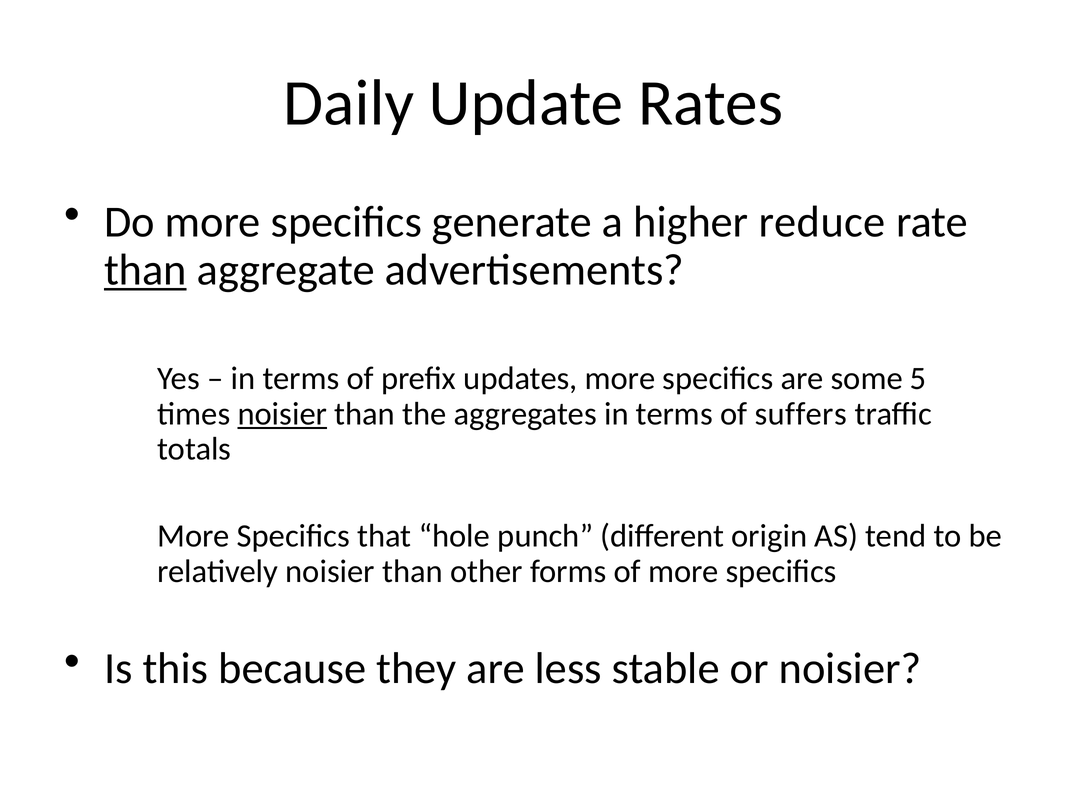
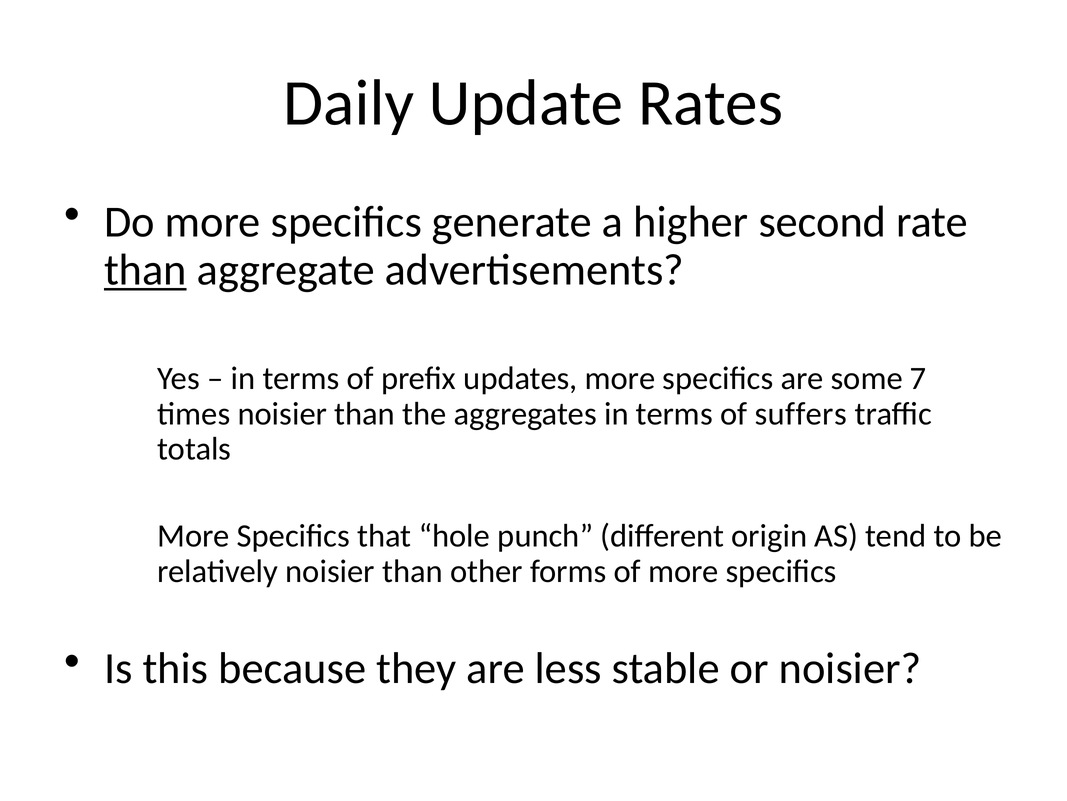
reduce: reduce -> second
5: 5 -> 7
noisier at (282, 413) underline: present -> none
